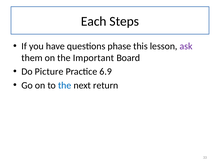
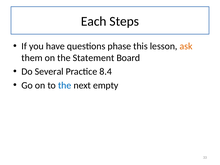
ask colour: purple -> orange
Important: Important -> Statement
Picture: Picture -> Several
6.9: 6.9 -> 8.4
return: return -> empty
